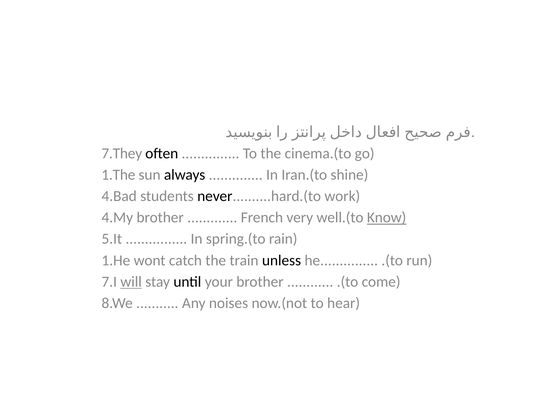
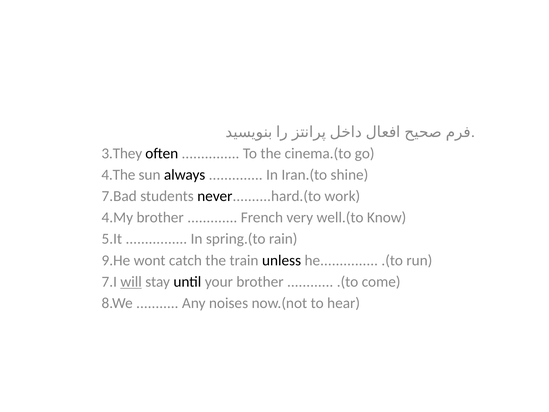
7.They: 7.They -> 3.They
1.The: 1.The -> 4.The
4.Bad: 4.Bad -> 7.Bad
Know underline: present -> none
1.He: 1.He -> 9.He
